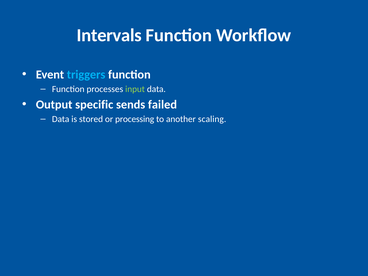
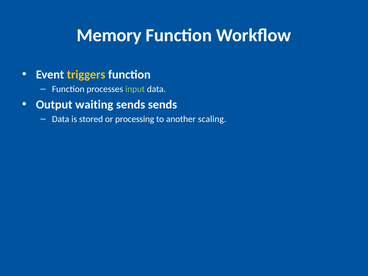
Intervals: Intervals -> Memory
triggers colour: light blue -> yellow
specific: specific -> waiting
sends failed: failed -> sends
